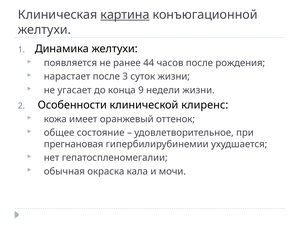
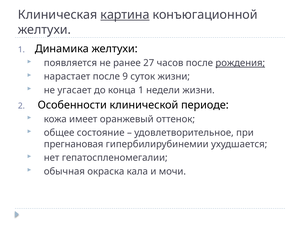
44: 44 -> 27
рождения underline: none -> present
3: 3 -> 9
конца 9: 9 -> 1
клиренс: клиренс -> периоде
